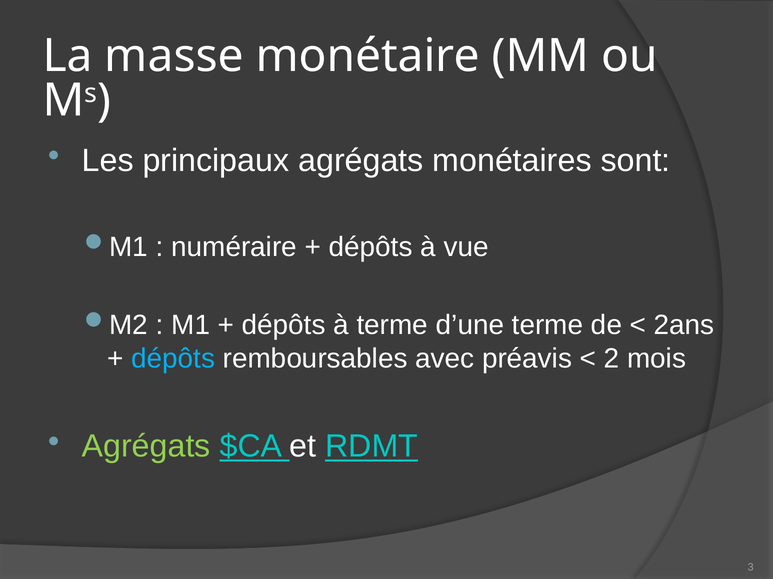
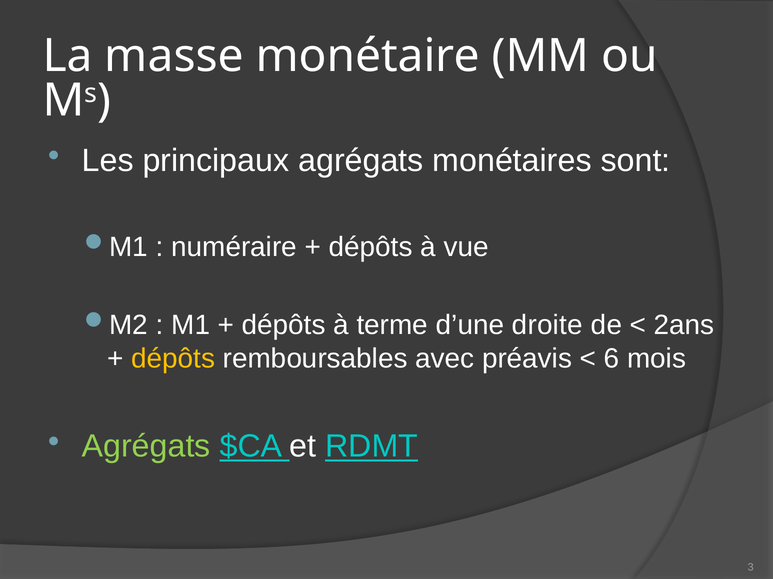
d’une terme: terme -> droite
dépôts at (173, 359) colour: light blue -> yellow
2: 2 -> 6
